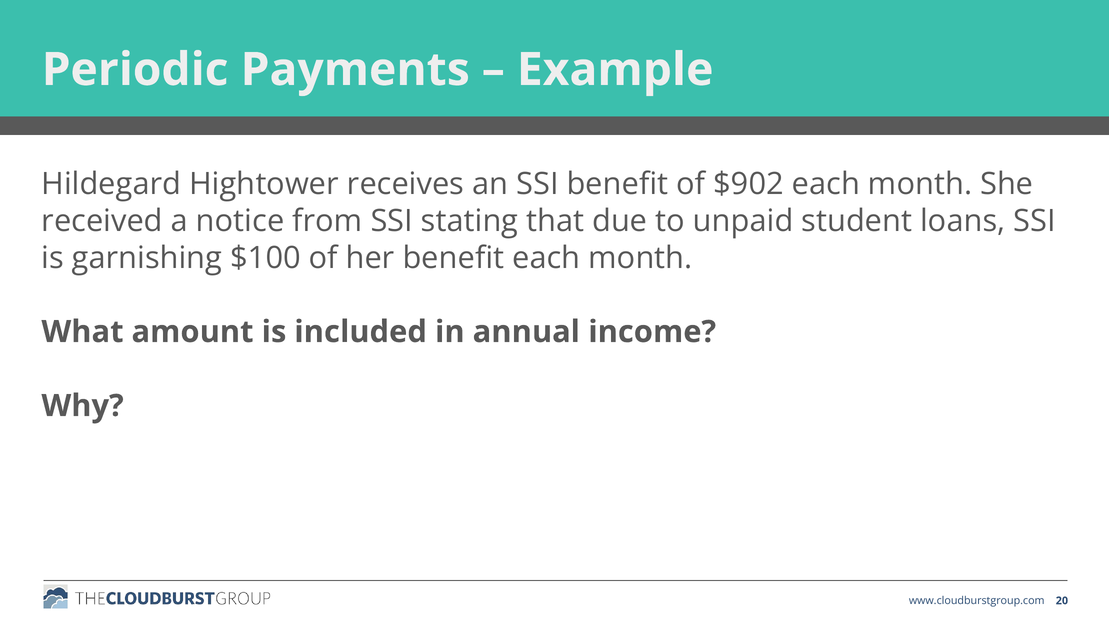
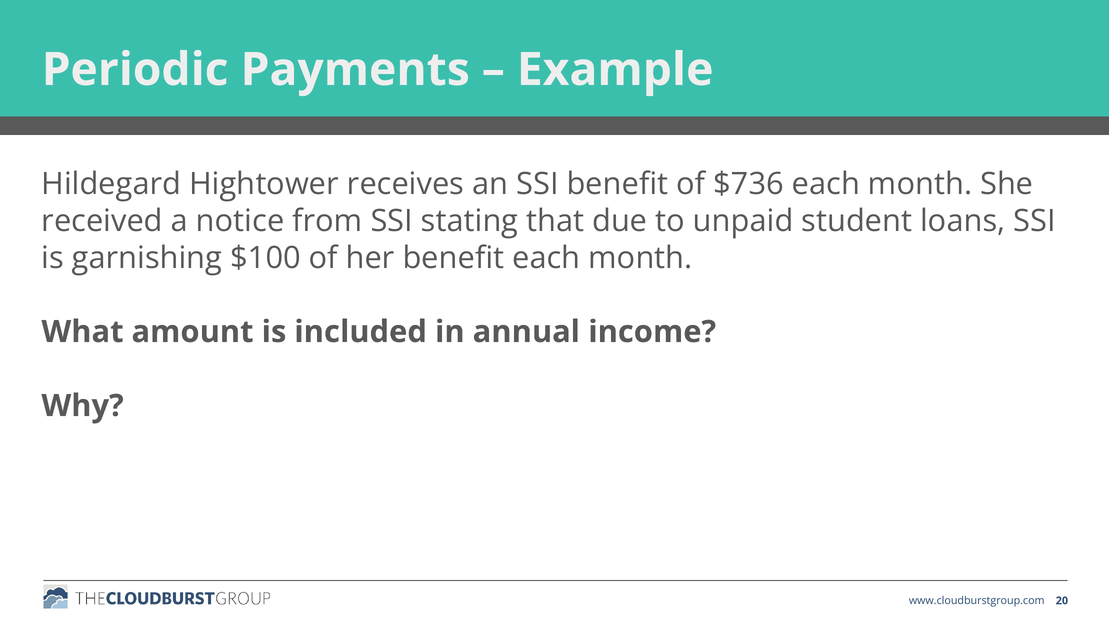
$902: $902 -> $736
